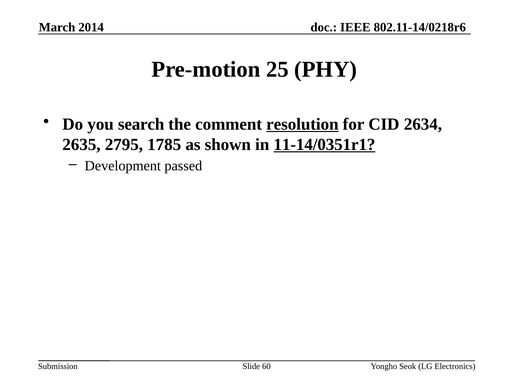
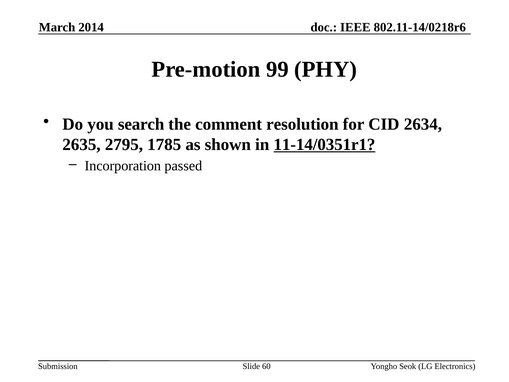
25: 25 -> 99
resolution underline: present -> none
Development: Development -> Incorporation
